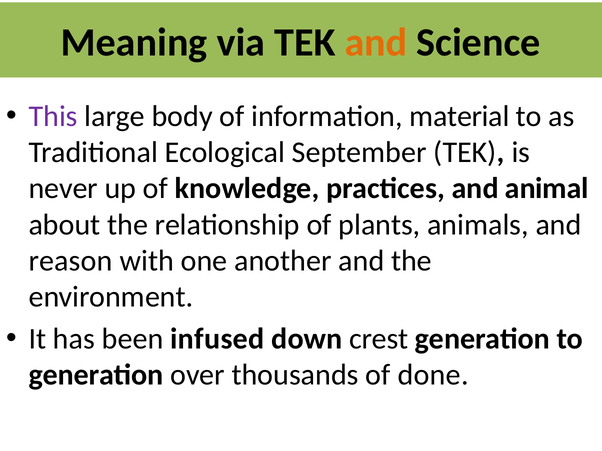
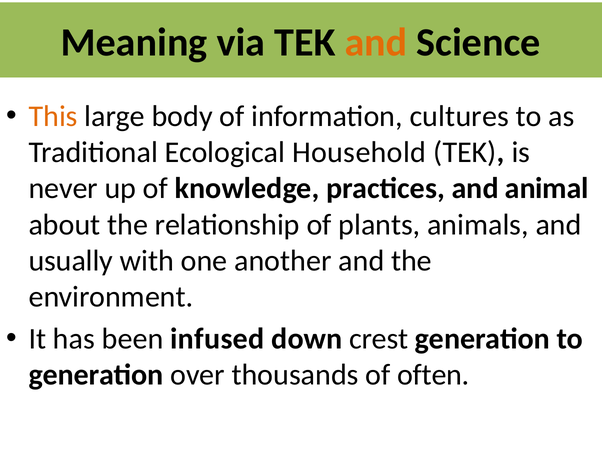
This colour: purple -> orange
material: material -> cultures
September: September -> Household
reason: reason -> usually
done: done -> often
